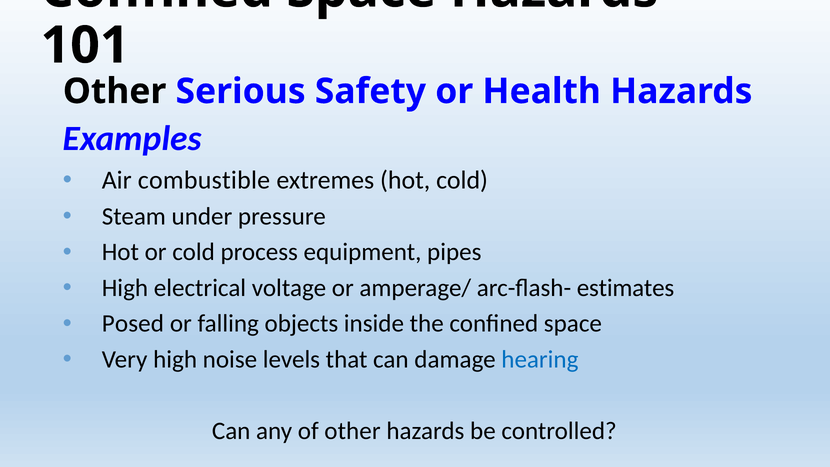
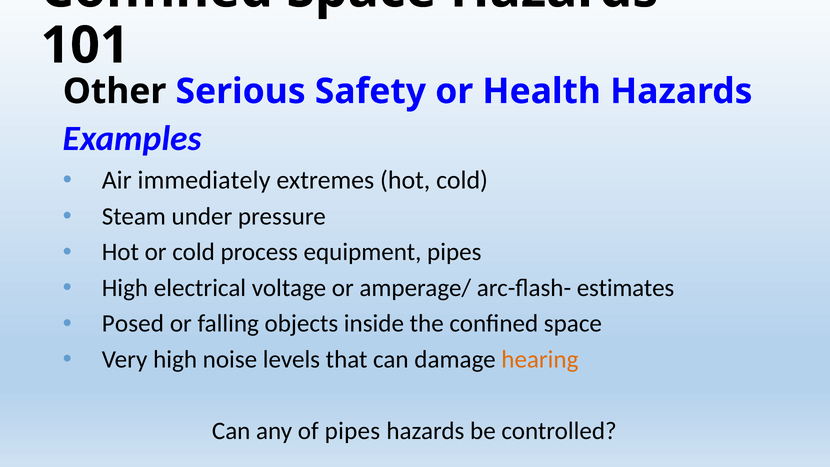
combustible: combustible -> immediately
hearing colour: blue -> orange
of other: other -> pipes
